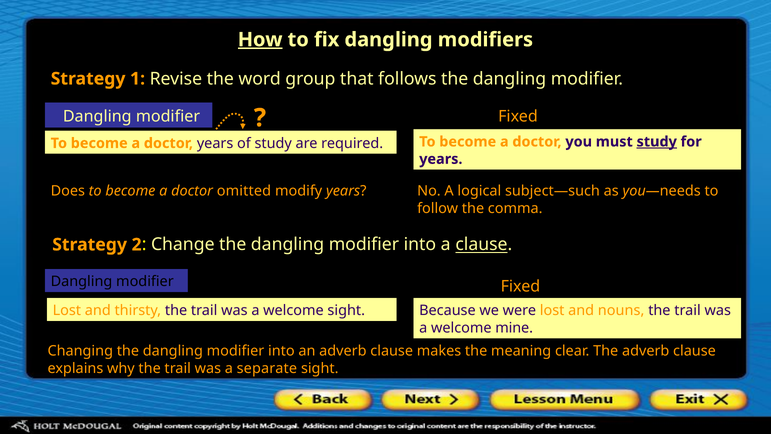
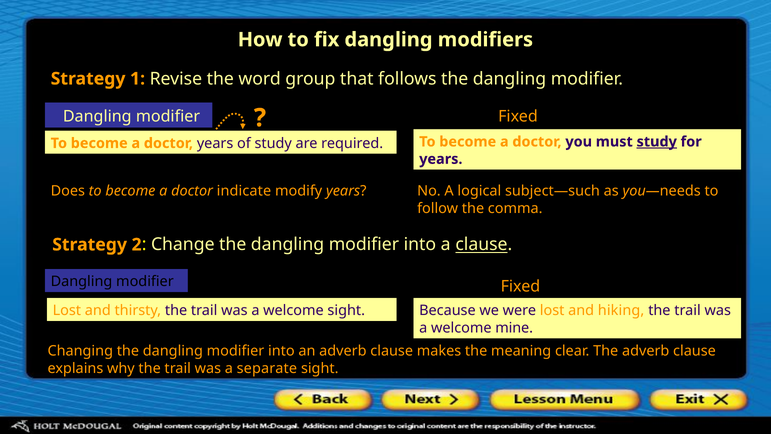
How underline: present -> none
omitted: omitted -> indicate
nouns: nouns -> hiking
